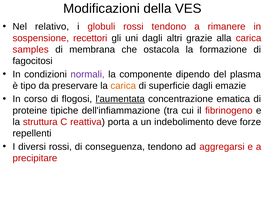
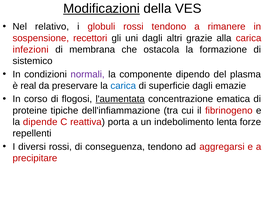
Modificazioni underline: none -> present
samples: samples -> infezioni
fagocitosi: fagocitosi -> sistemico
tipo: tipo -> real
carica at (123, 86) colour: orange -> blue
struttura: struttura -> dipende
deve: deve -> lenta
